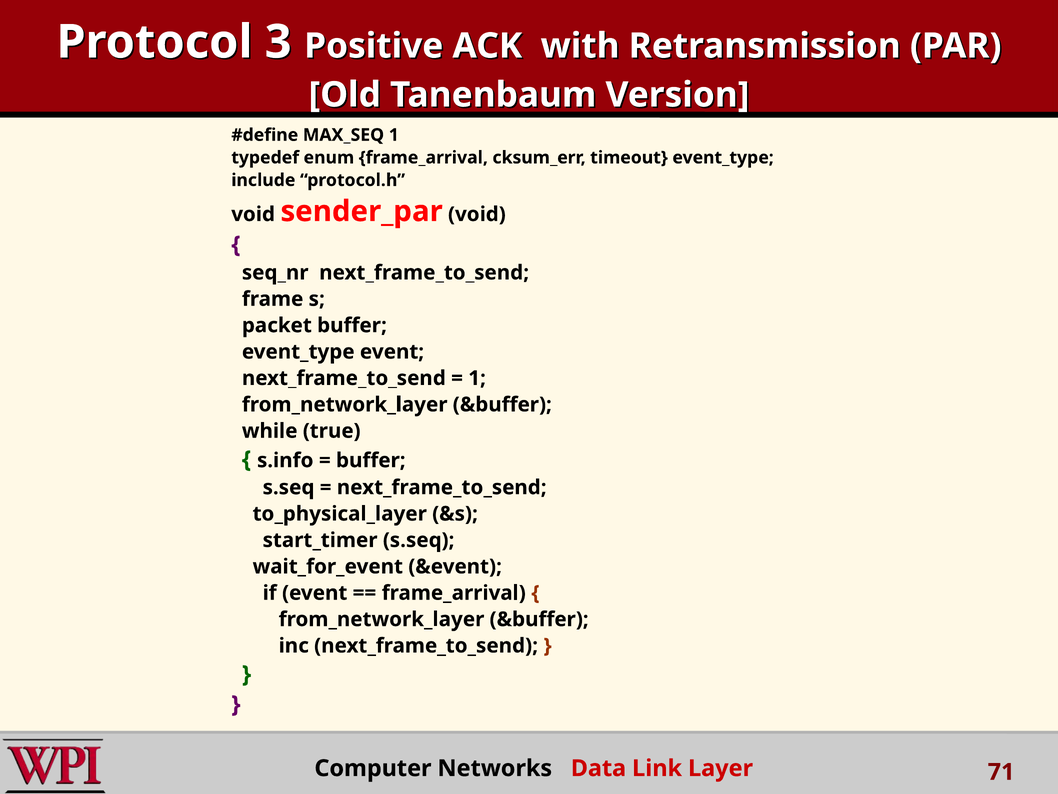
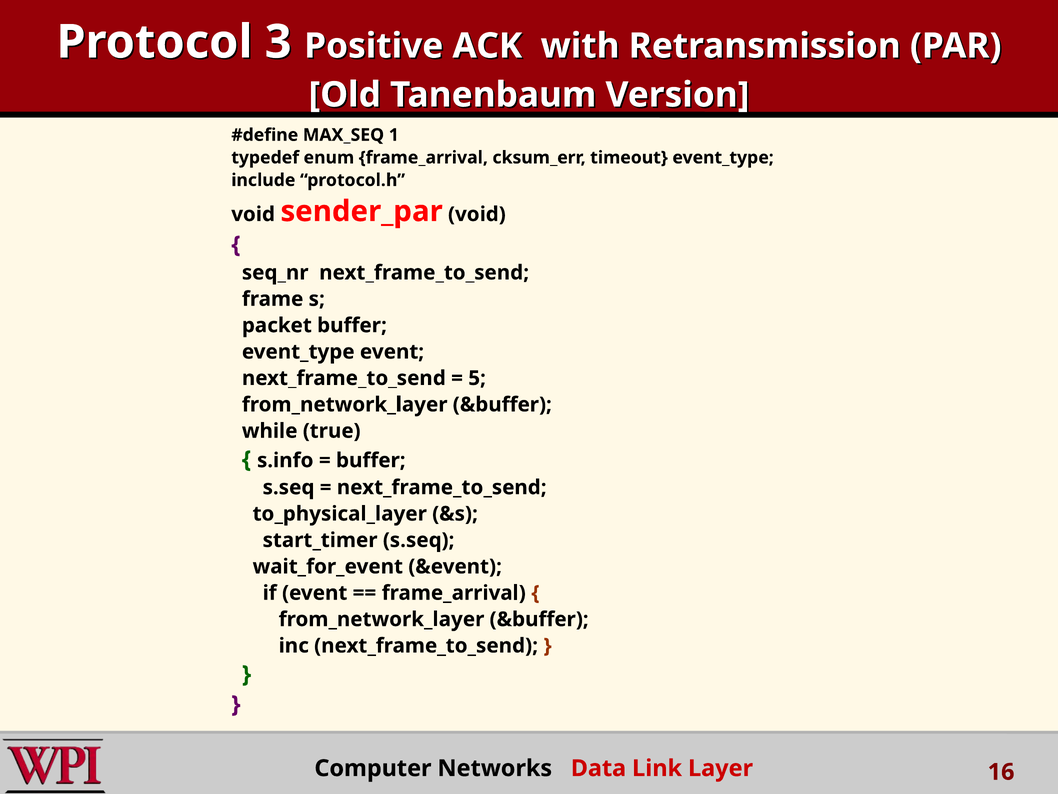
1 at (477, 378): 1 -> 5
71: 71 -> 16
